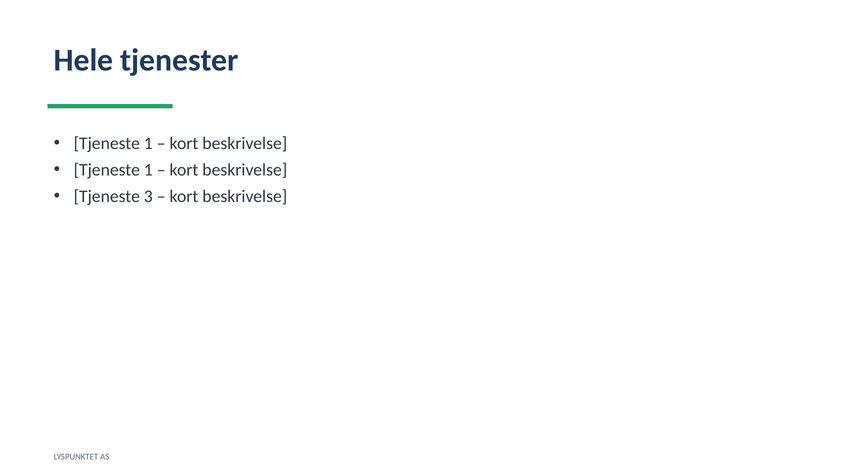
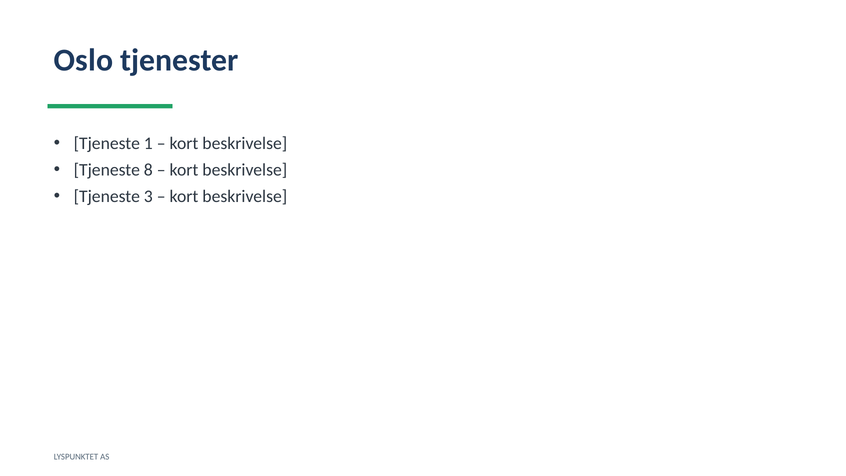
Hele: Hele -> Oslo
1 at (148, 170): 1 -> 8
